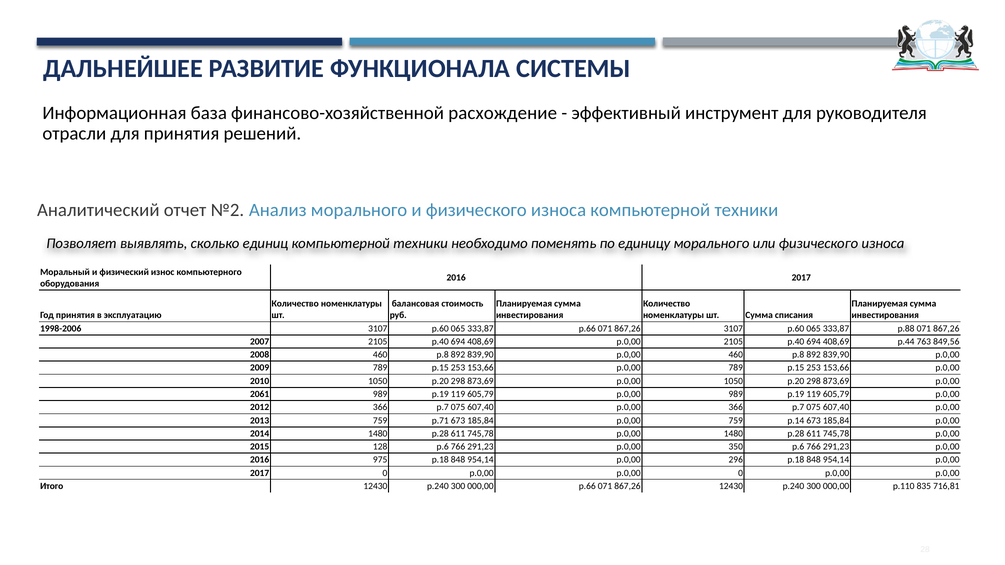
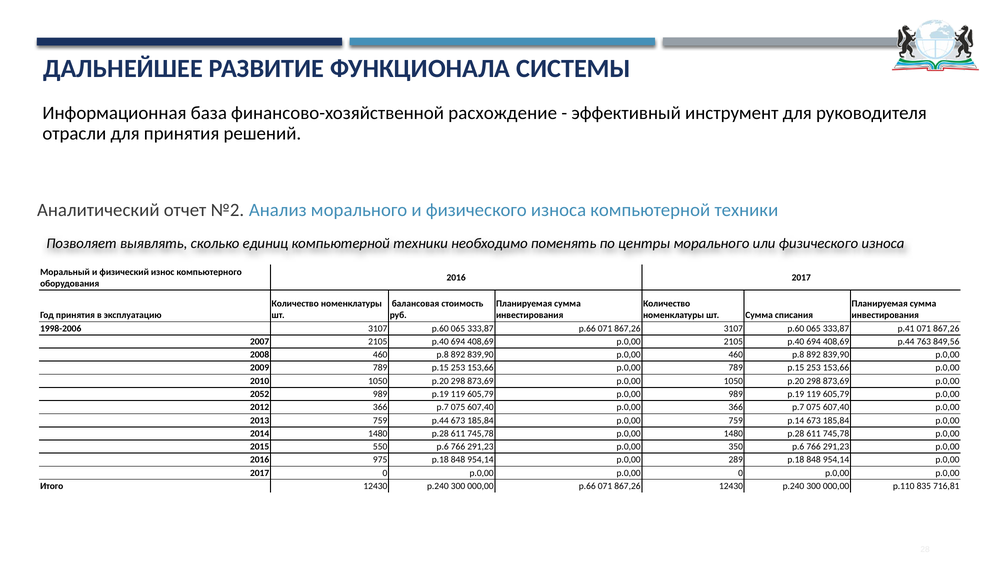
единицу: единицу -> центры
р.88: р.88 -> р.41
2061: 2061 -> 2052
759 р.71: р.71 -> р.44
128: 128 -> 550
296: 296 -> 289
